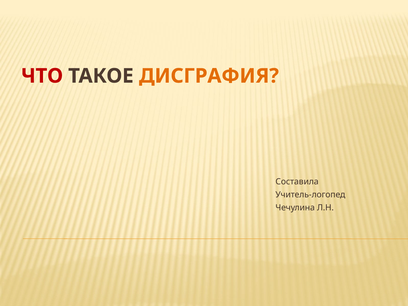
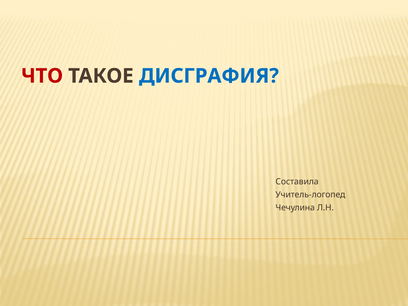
ДИСГРАФИЯ colour: orange -> blue
